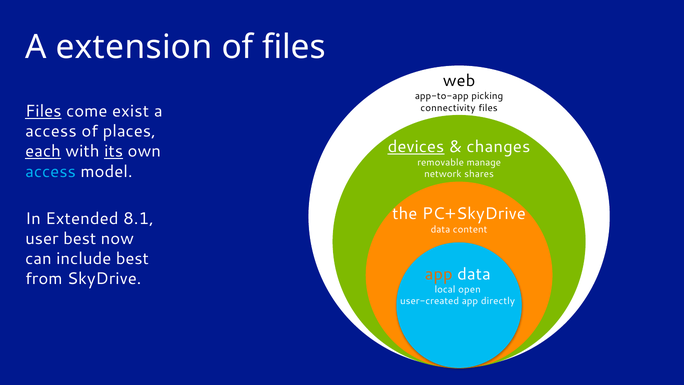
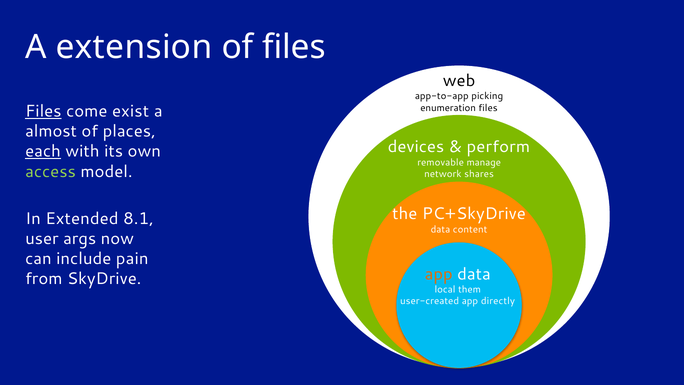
connectivity: connectivity -> enumeration
access at (51, 131): access -> almost
devices underline: present -> none
changes: changes -> perform
its underline: present -> none
access at (51, 171) colour: light blue -> light green
user best: best -> args
include best: best -> pain
open: open -> them
